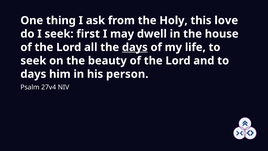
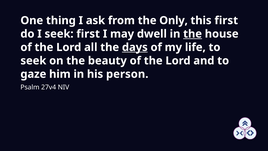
Holy: Holy -> Only
this love: love -> first
the at (193, 34) underline: none -> present
days at (33, 74): days -> gaze
